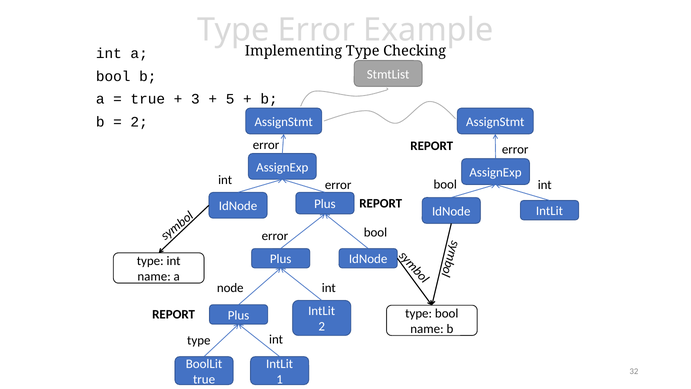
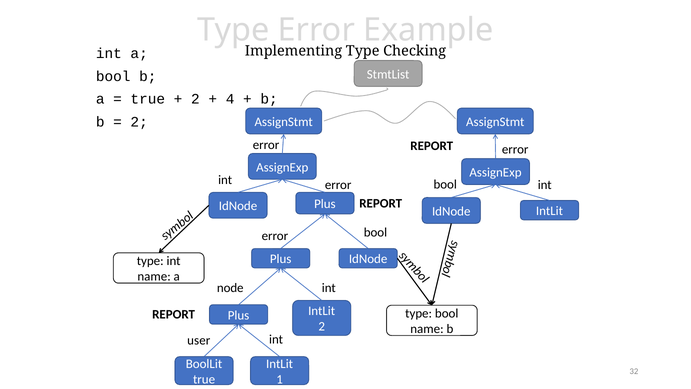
3 at (195, 99): 3 -> 2
5: 5 -> 4
type at (199, 340): type -> user
